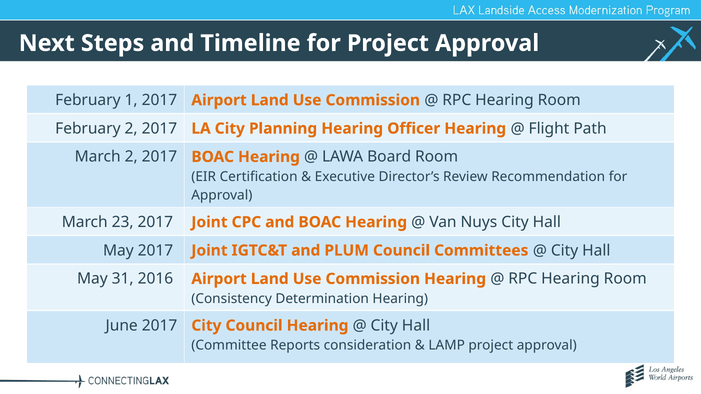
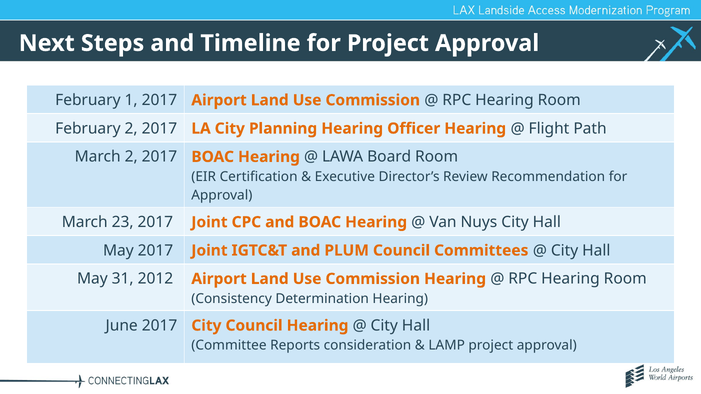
2016: 2016 -> 2012
